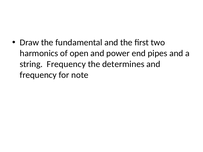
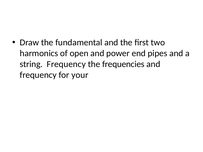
determines: determines -> frequencies
note: note -> your
